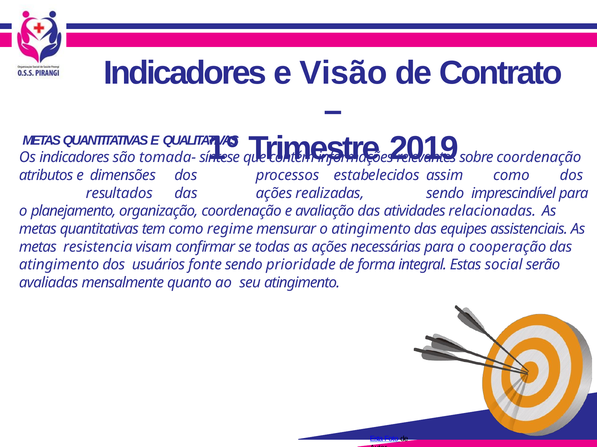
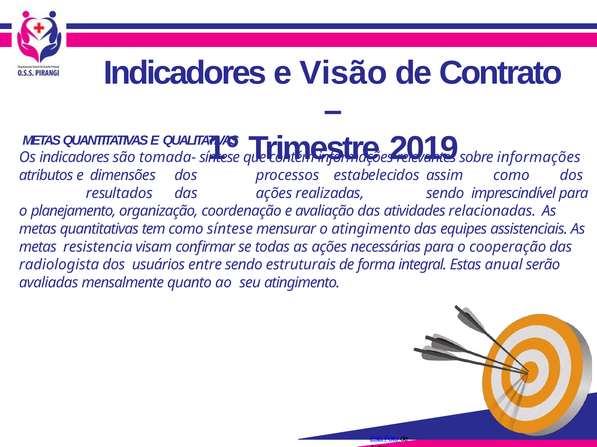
sobre coordenação: coordenação -> informações
como regime: regime -> síntese
atingimento at (59, 265): atingimento -> radiologista
fonte: fonte -> entre
prioridade: prioridade -> estruturais
social: social -> anual
